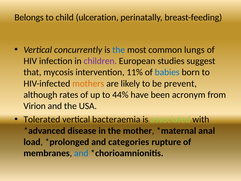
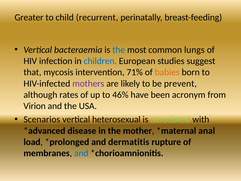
Belongs: Belongs -> Greater
ulceration: ulceration -> recurrent
concurrently: concurrently -> bacteraemia
children colour: purple -> blue
11%: 11% -> 71%
babies colour: blue -> orange
mothers colour: orange -> purple
44%: 44% -> 46%
Tolerated: Tolerated -> Scenarios
bacteraemia: bacteraemia -> heterosexual
categories: categories -> dermatitis
